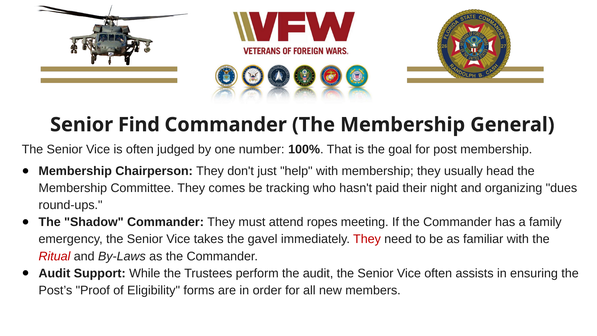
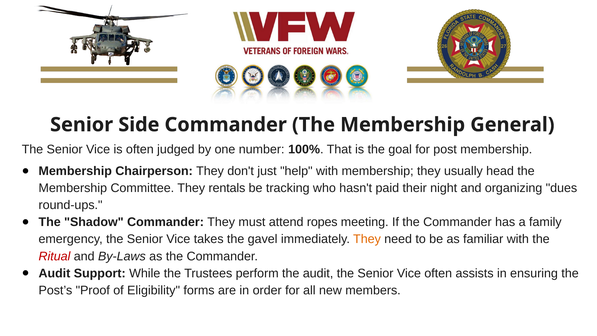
Find: Find -> Side
comes: comes -> rentals
They at (367, 239) colour: red -> orange
